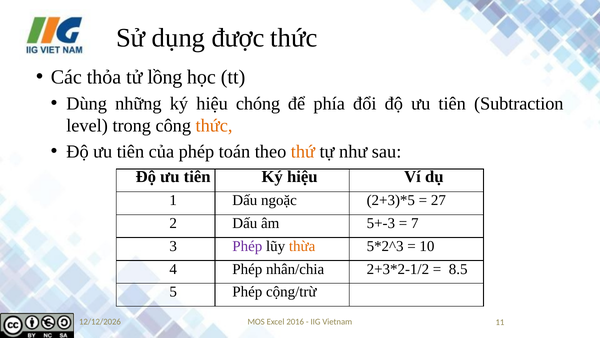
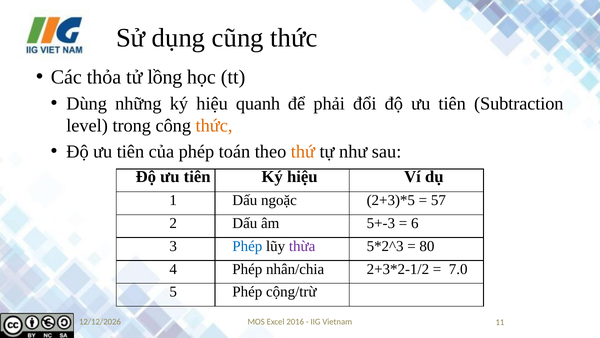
được: được -> cũng
chóng: chóng -> quanh
phía: phía -> phải
27: 27 -> 57
7: 7 -> 6
Phép at (247, 246) colour: purple -> blue
thừa colour: orange -> purple
10: 10 -> 80
8.5: 8.5 -> 7.0
